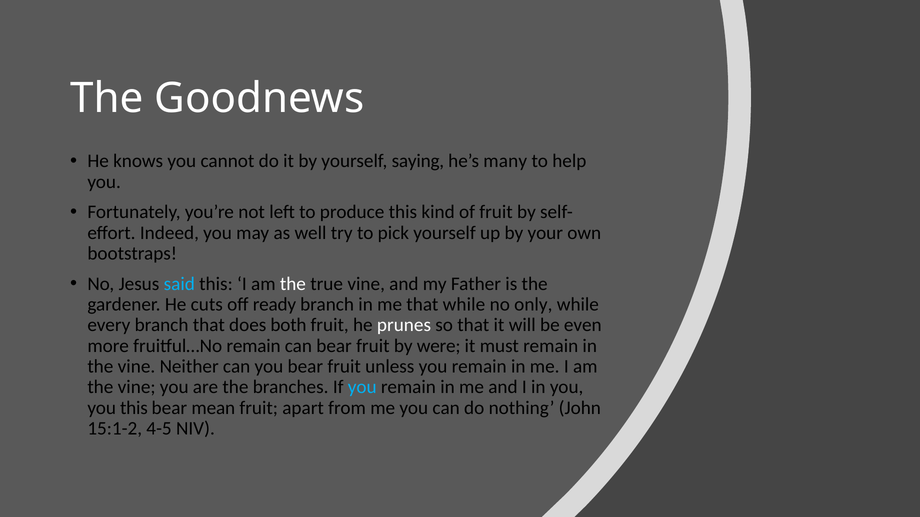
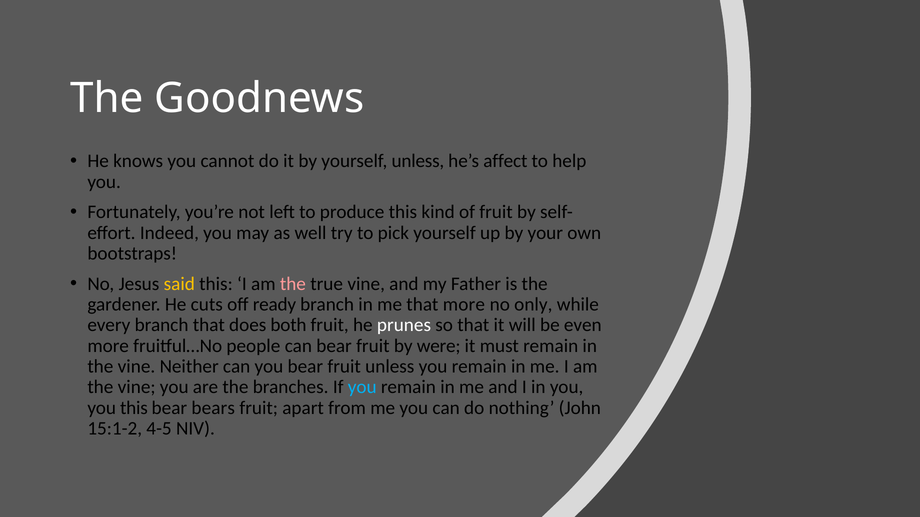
yourself saying: saying -> unless
many: many -> affect
said colour: light blue -> yellow
the at (293, 284) colour: white -> pink
that while: while -> more
fruitful…No remain: remain -> people
mean: mean -> bears
